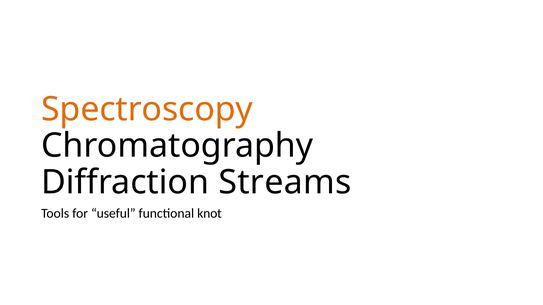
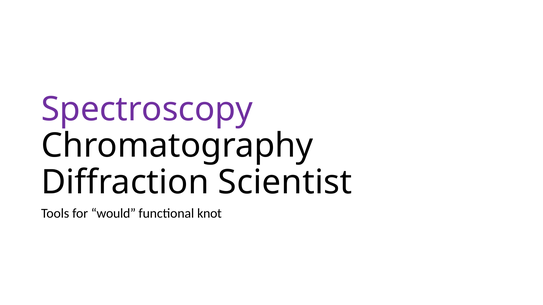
Spectroscopy colour: orange -> purple
Streams: Streams -> Scientist
useful: useful -> would
